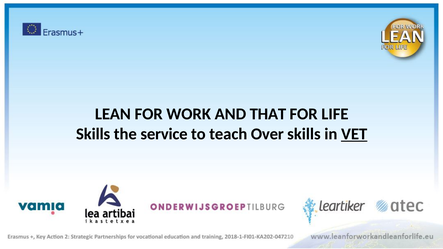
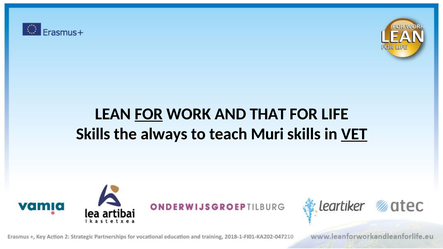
FOR at (149, 114) underline: none -> present
service: service -> always
Over: Over -> Muri
